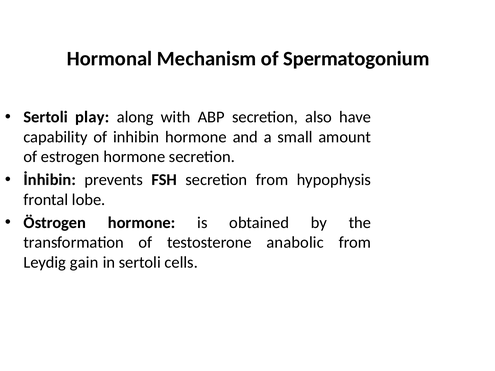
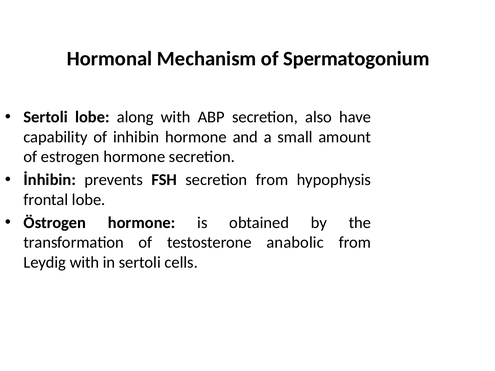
Sertoli play: play -> lobe
Leydig gain: gain -> with
